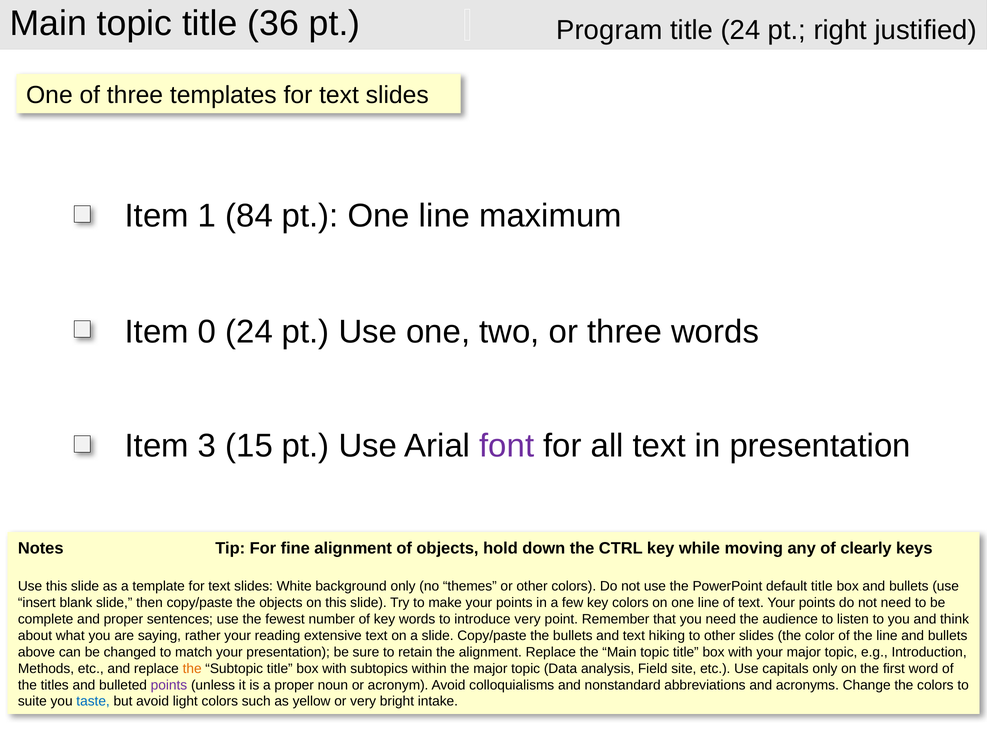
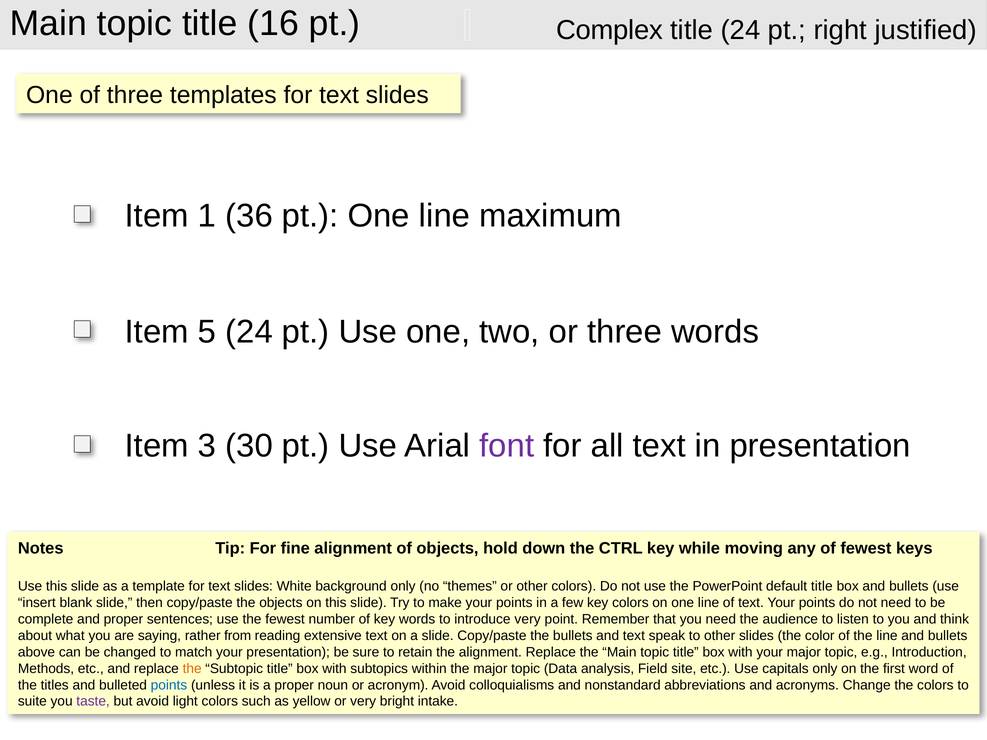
36: 36 -> 16
Program: Program -> Complex
84: 84 -> 36
0: 0 -> 5
15: 15 -> 30
of clearly: clearly -> fewest
rather your: your -> from
hiking: hiking -> speak
points at (169, 685) colour: purple -> blue
taste colour: blue -> purple
